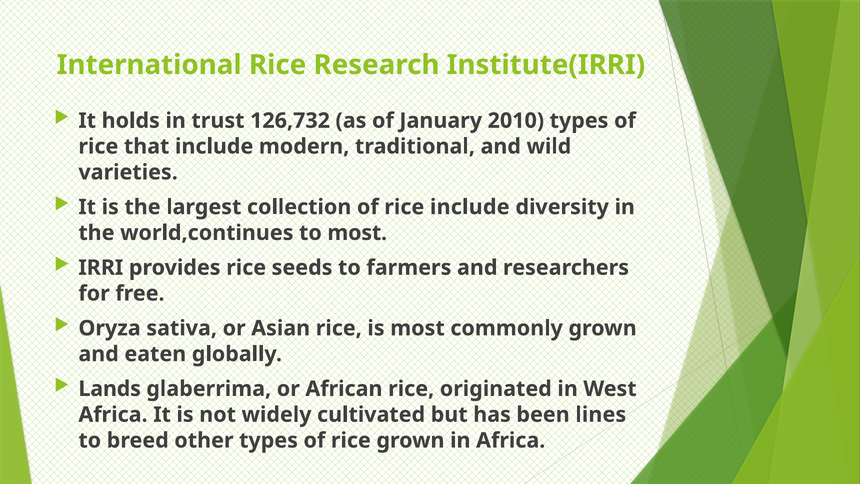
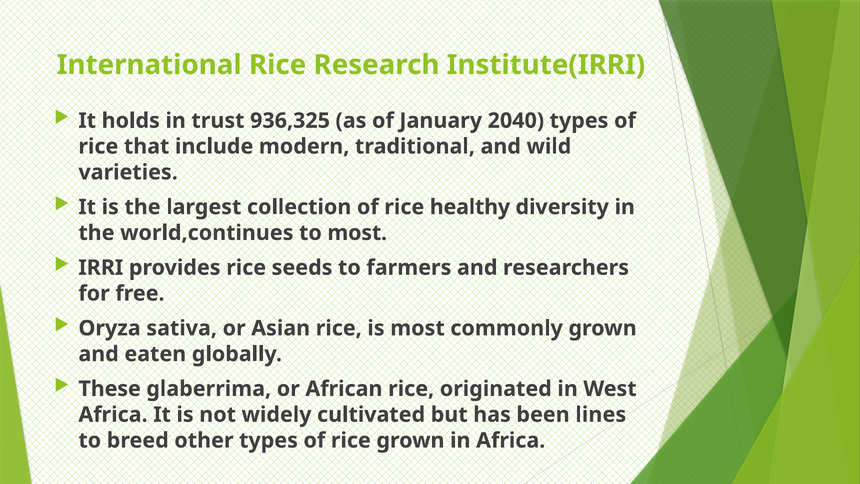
126,732: 126,732 -> 936,325
2010: 2010 -> 2040
rice include: include -> healthy
Lands: Lands -> These
